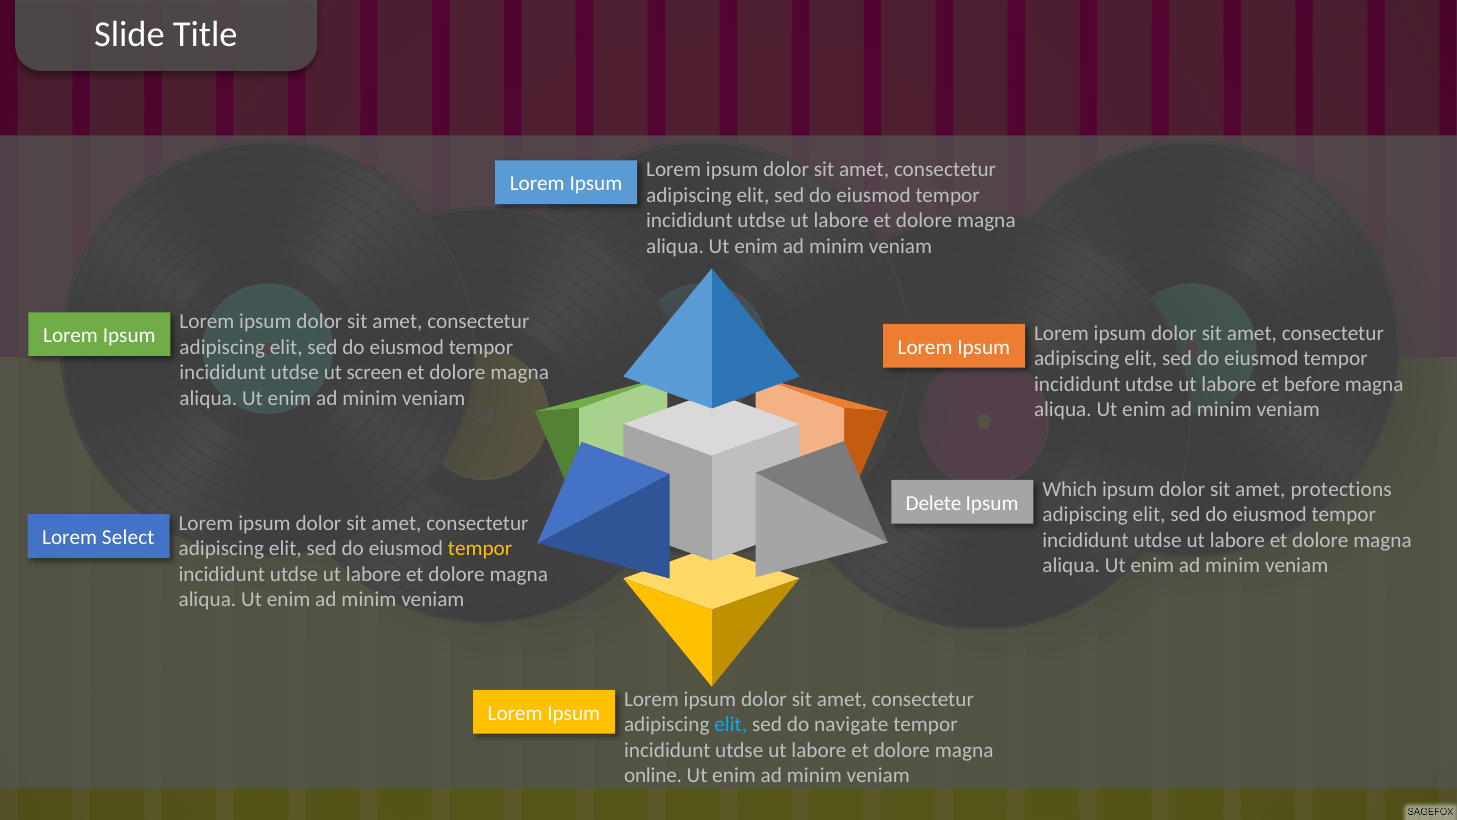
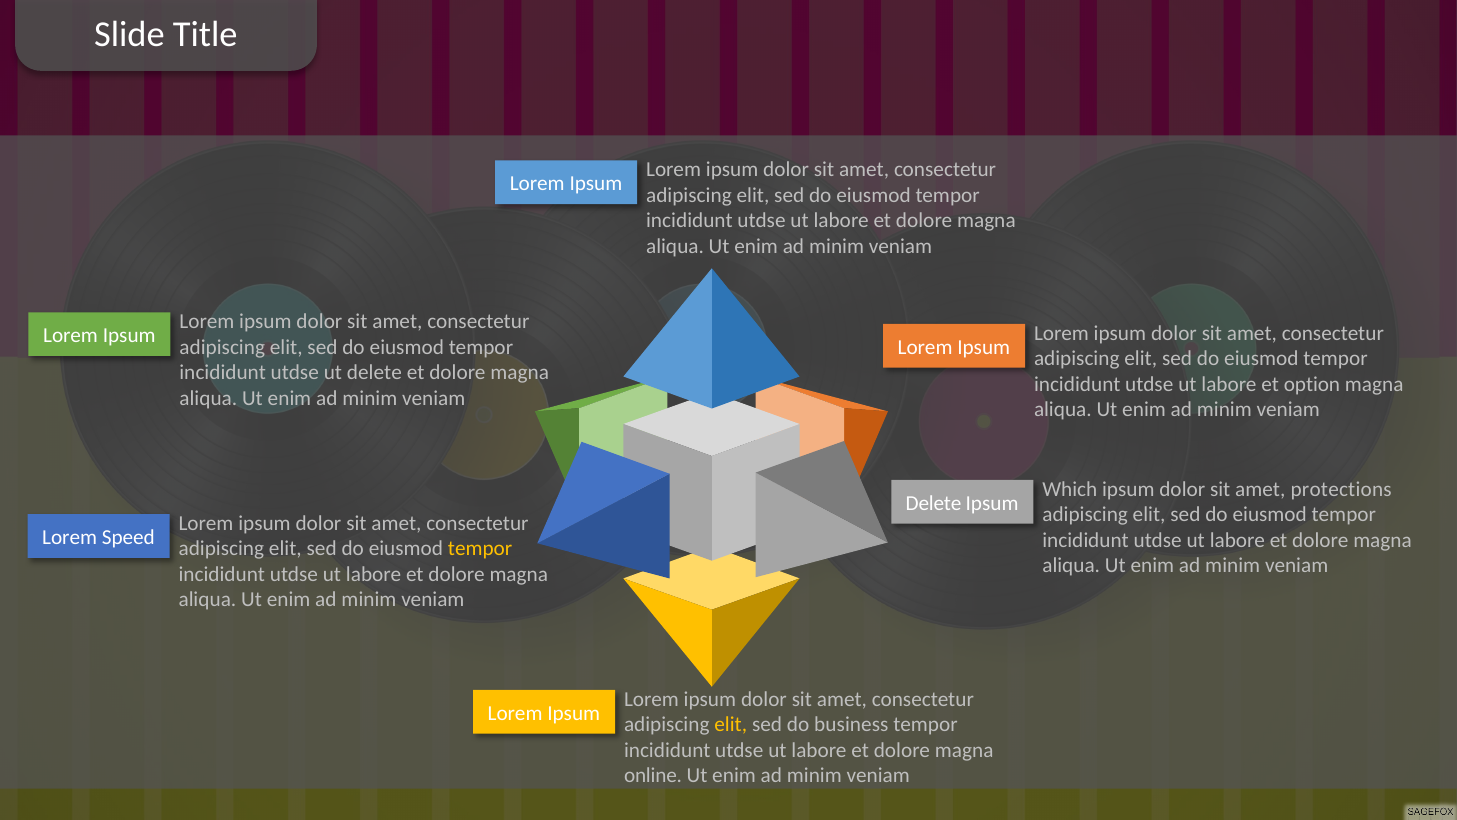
ut screen: screen -> delete
before: before -> option
Select: Select -> Speed
elit at (731, 724) colour: light blue -> yellow
navigate: navigate -> business
